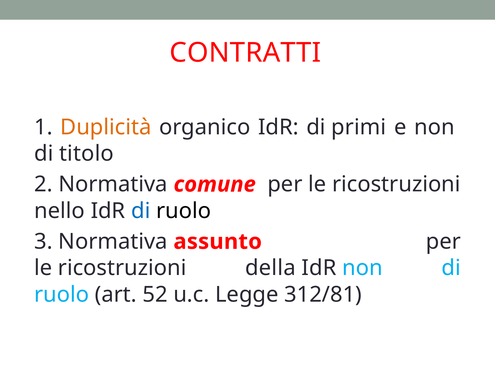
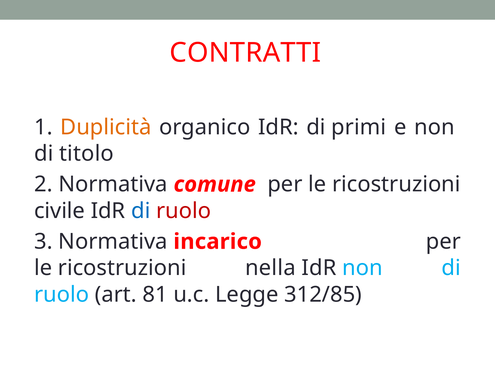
nello: nello -> civile
ruolo at (184, 211) colour: black -> red
assunto: assunto -> incarico
della: della -> nella
52: 52 -> 81
312/81: 312/81 -> 312/85
